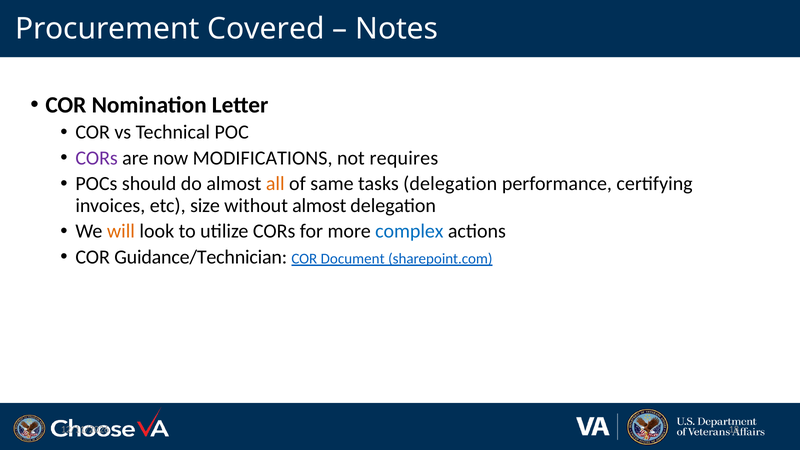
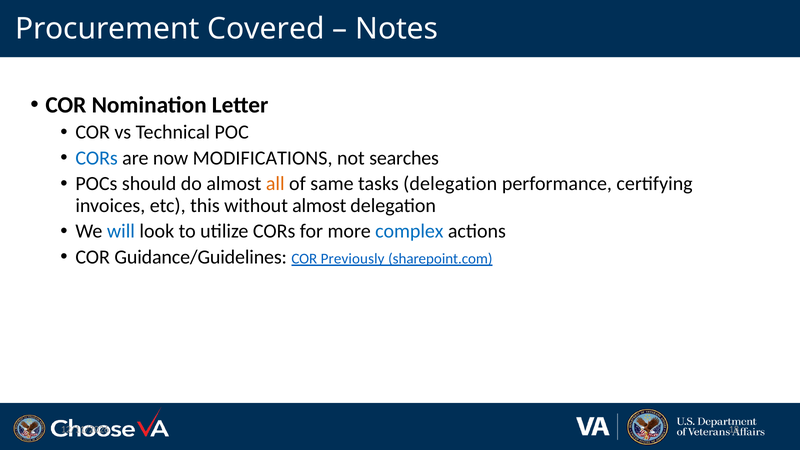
CORs at (97, 158) colour: purple -> blue
requires: requires -> searches
size: size -> this
will colour: orange -> blue
Guidance/Technician: Guidance/Technician -> Guidance/Guidelines
Document: Document -> Previously
